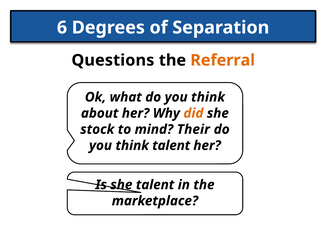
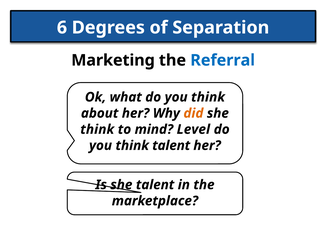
Questions: Questions -> Marketing
Referral colour: orange -> blue
stock at (97, 130): stock -> think
Their: Their -> Level
